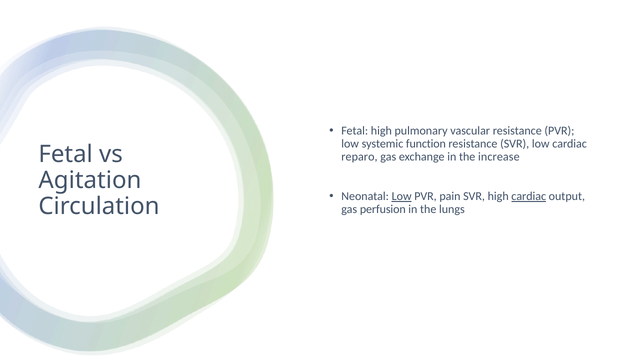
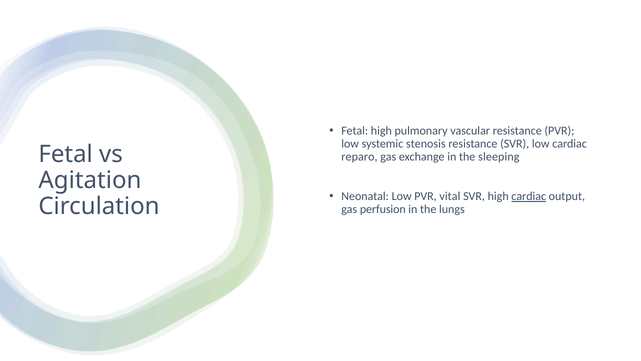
function: function -> stenosis
increase: increase -> sleeping
Low at (402, 196) underline: present -> none
pain: pain -> vital
